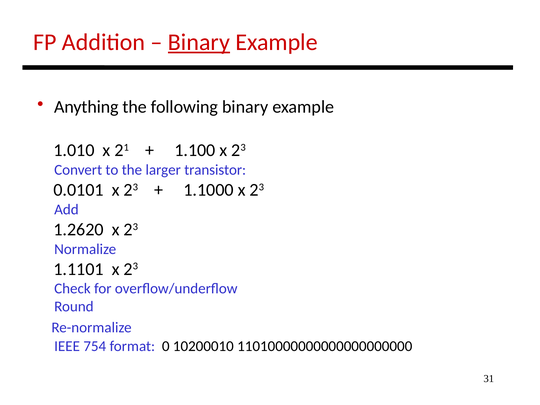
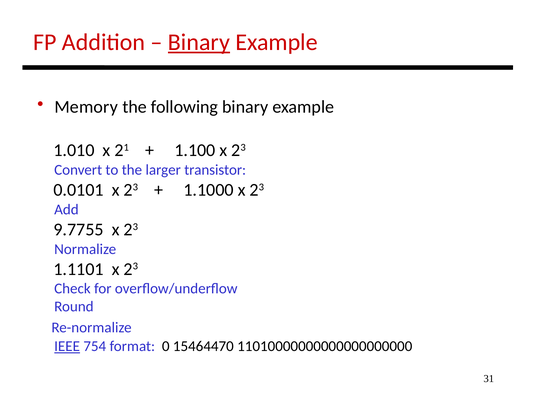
Anything: Anything -> Memory
1.2620: 1.2620 -> 9.7755
IEEE underline: none -> present
10200010: 10200010 -> 15464470
